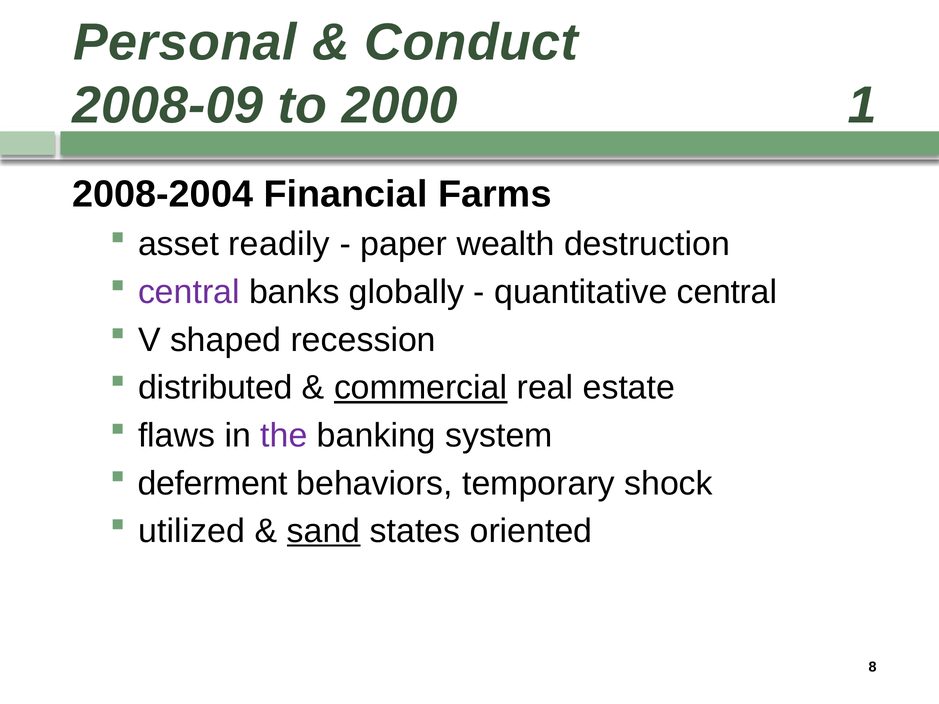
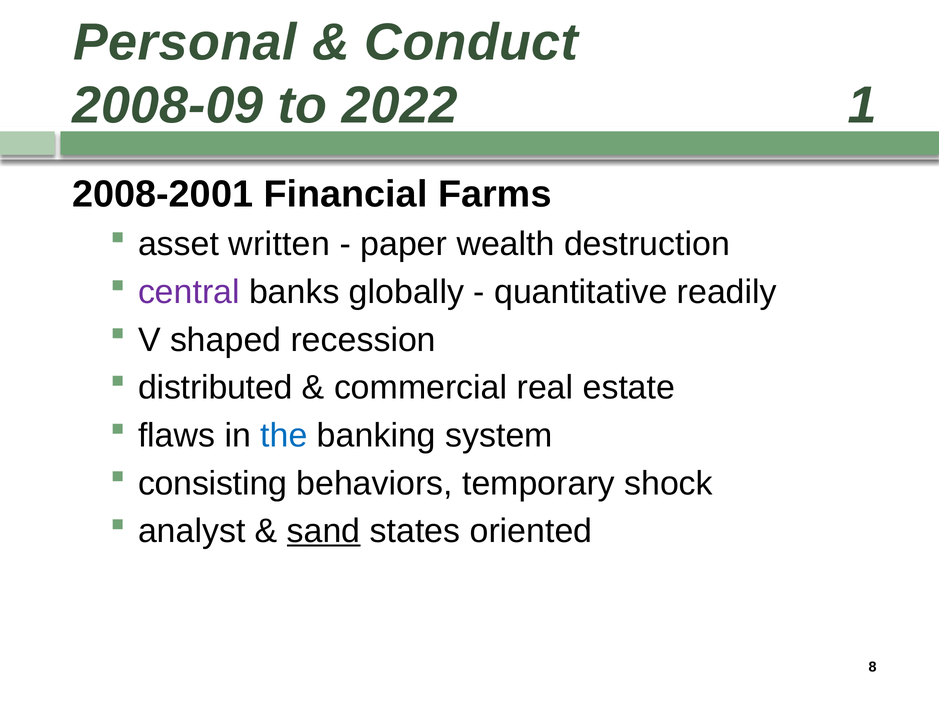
2000: 2000 -> 2022
2008-2004: 2008-2004 -> 2008-2001
readily: readily -> written
quantitative central: central -> readily
commercial underline: present -> none
the colour: purple -> blue
deferment: deferment -> consisting
utilized: utilized -> analyst
